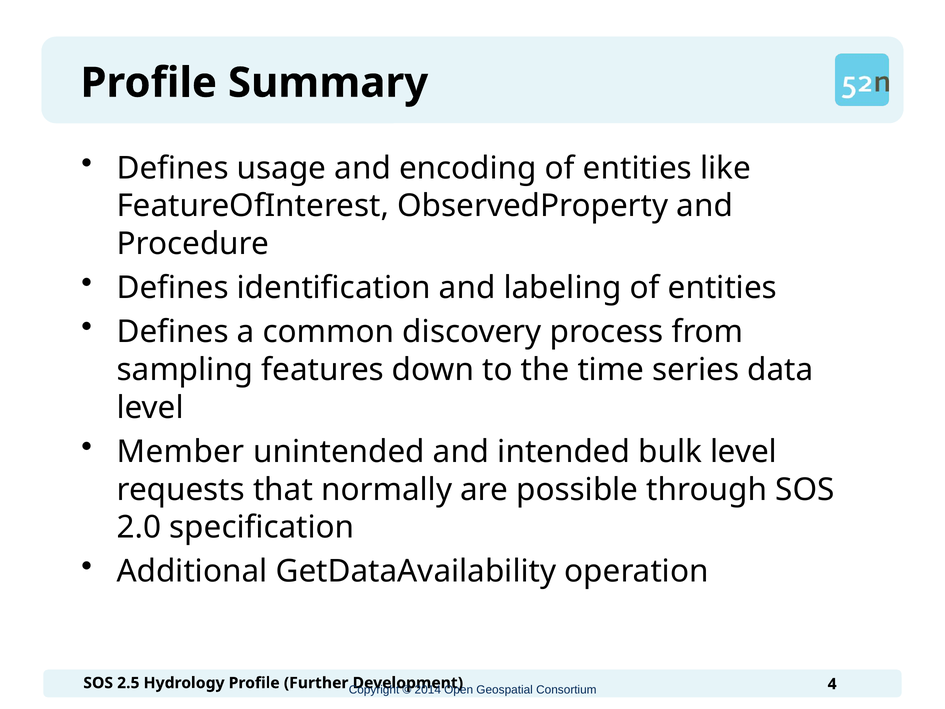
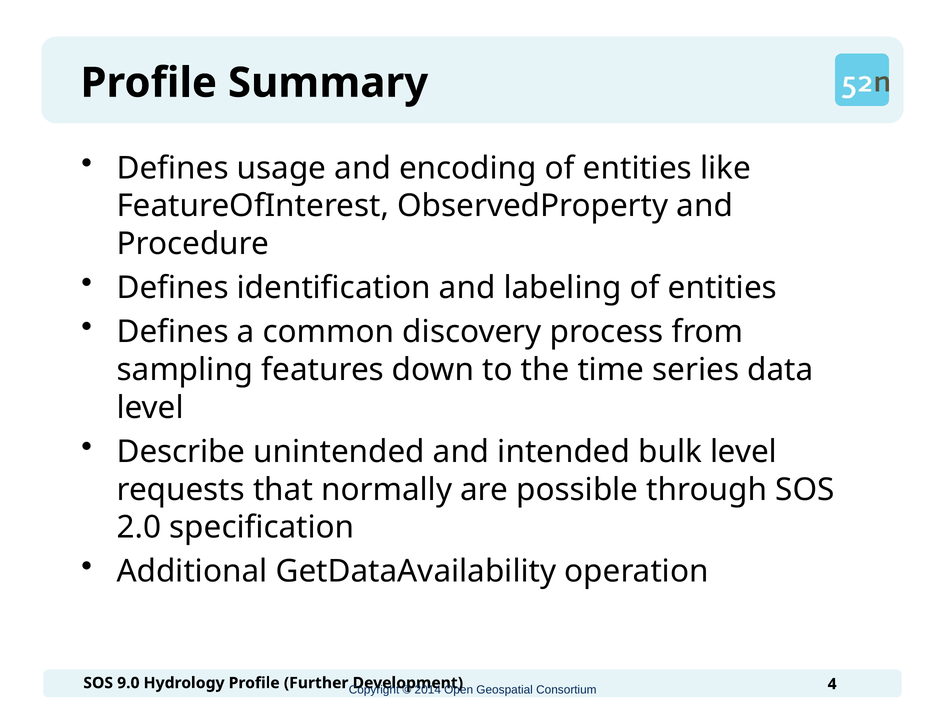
Member: Member -> Describe
2.5: 2.5 -> 9.0
